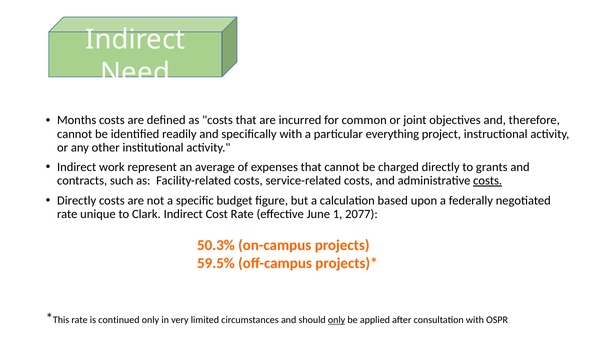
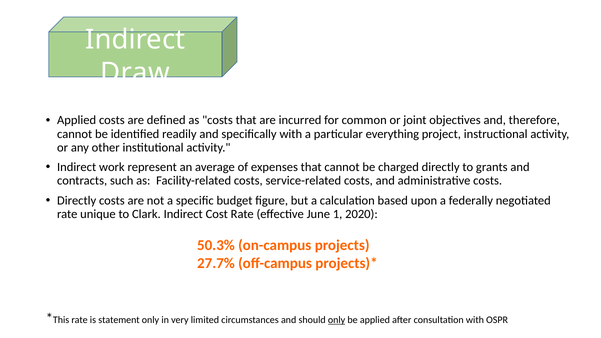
Need: Need -> Draw
Months at (77, 120): Months -> Applied
costs at (488, 181) underline: present -> none
2077: 2077 -> 2020
59.5%: 59.5% -> 27.7%
continued: continued -> statement
